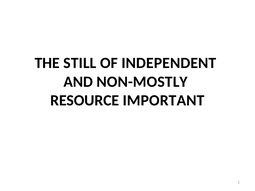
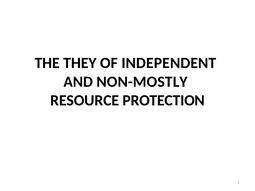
STILL: STILL -> THEY
IMPORTANT: IMPORTANT -> PROTECTION
